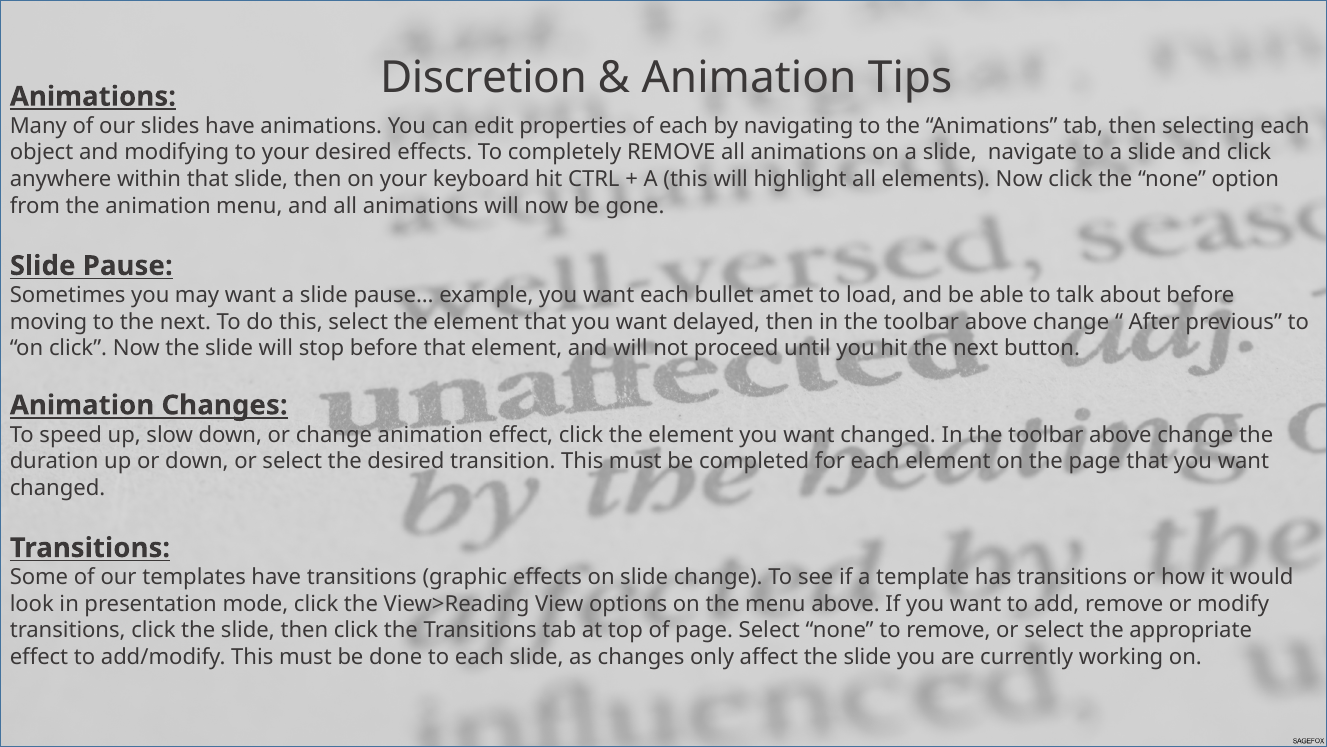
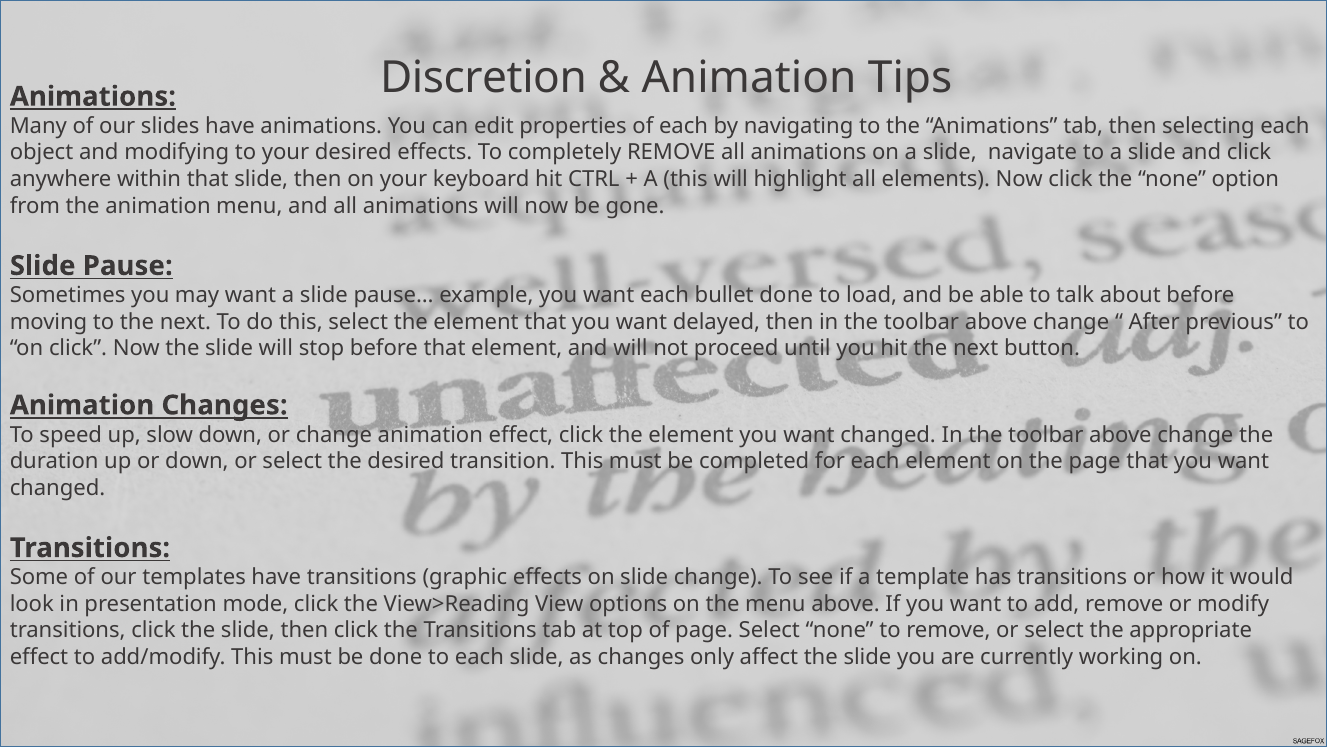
bullet amet: amet -> done
